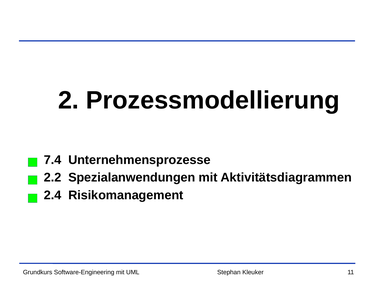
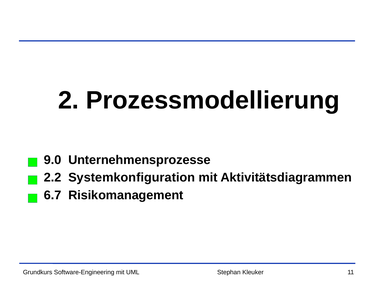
7.4: 7.4 -> 9.0
Spezialanwendungen: Spezialanwendungen -> Systemkonfiguration
2.4: 2.4 -> 6.7
